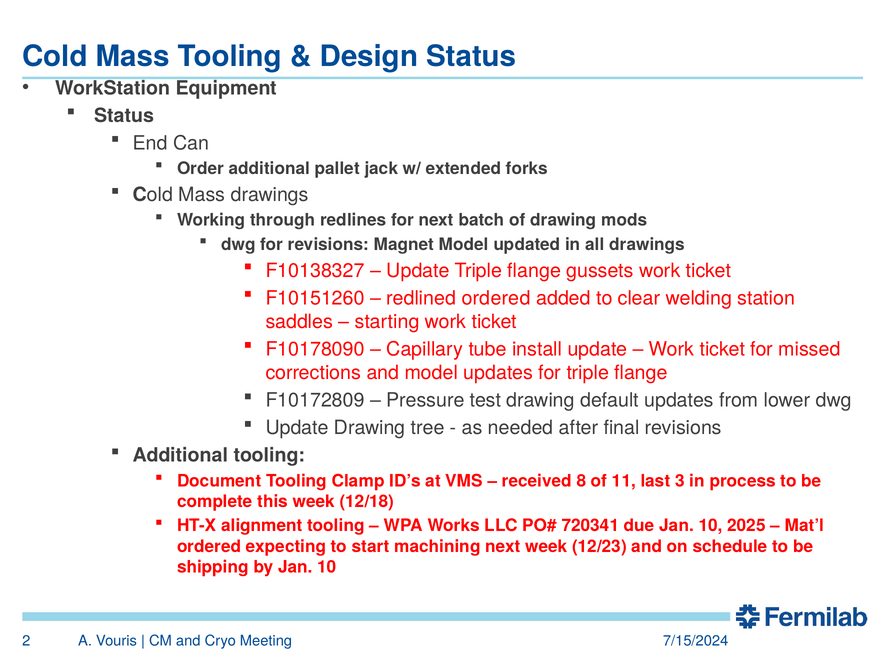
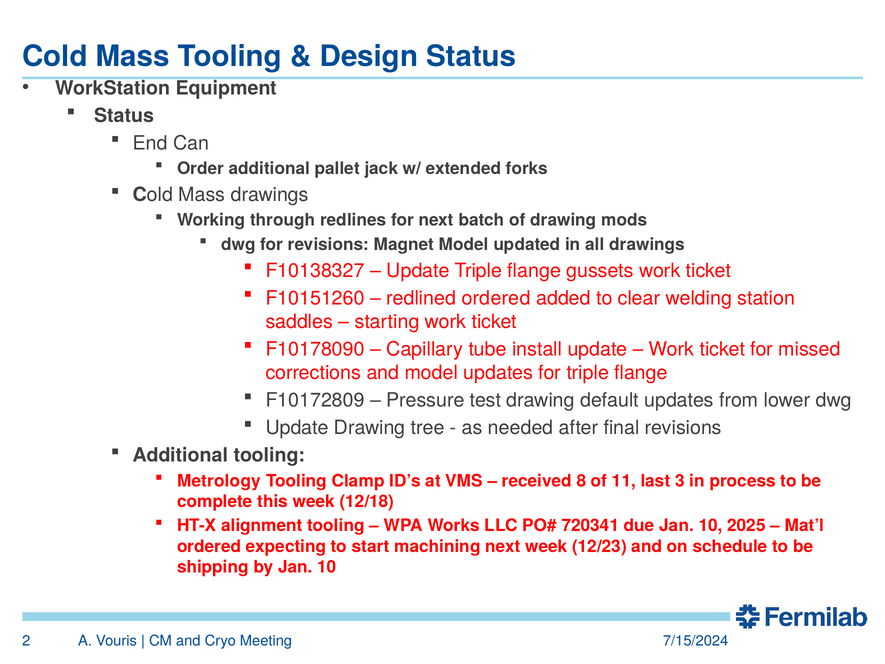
Document: Document -> Metrology
